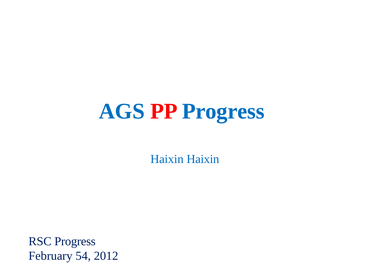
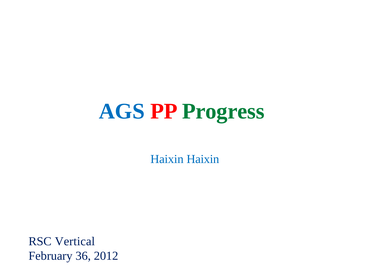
Progress at (223, 111) colour: blue -> green
RSC Progress: Progress -> Vertical
54: 54 -> 36
